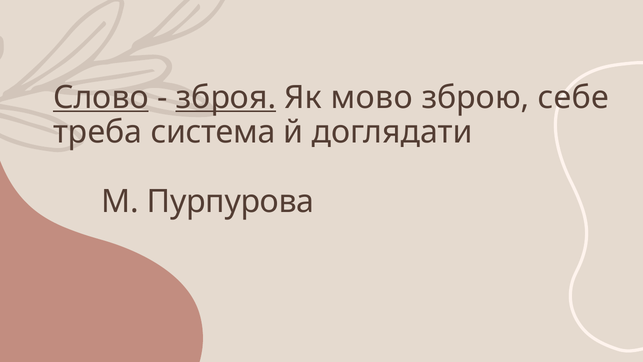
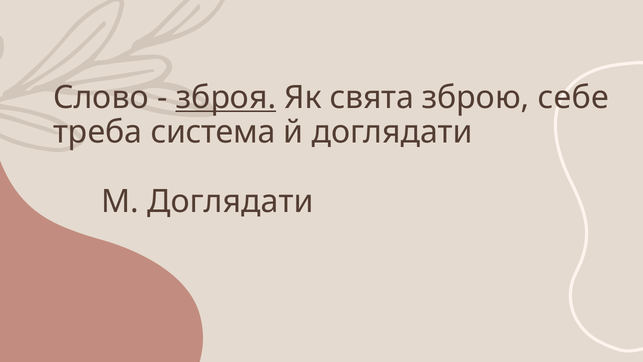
Слово underline: present -> none
мово: мово -> свята
М Пурпурова: Пурпурова -> Доглядати
